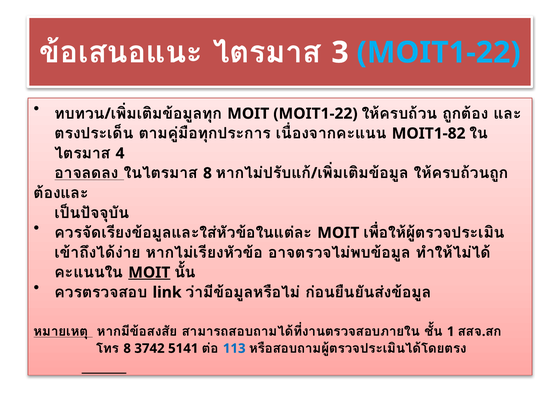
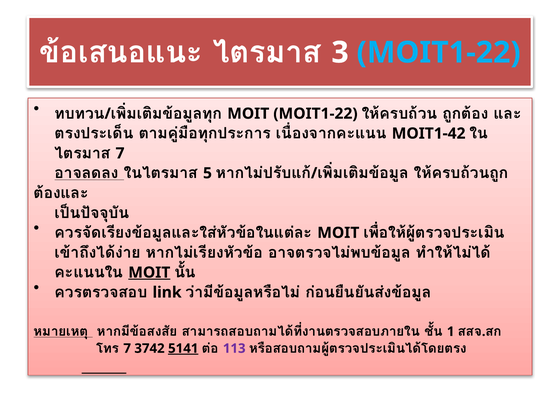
MOIT1-82: MOIT1-82 -> MOIT1-42
4 at (120, 153): 4 -> 7
8 at (207, 173): 8 -> 5
8 at (127, 348): 8 -> 7
5141 underline: none -> present
113 colour: blue -> purple
